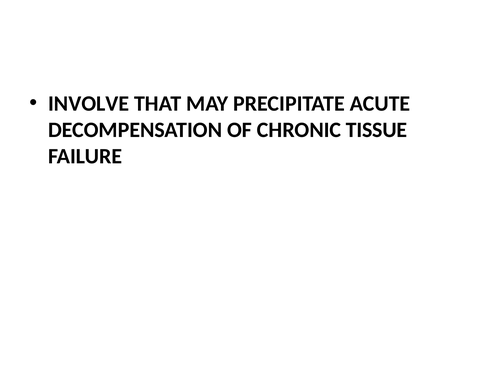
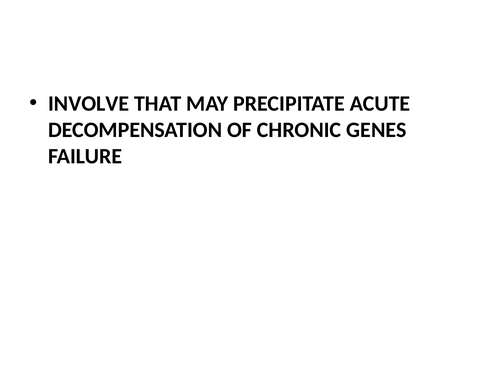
TISSUE: TISSUE -> GENES
